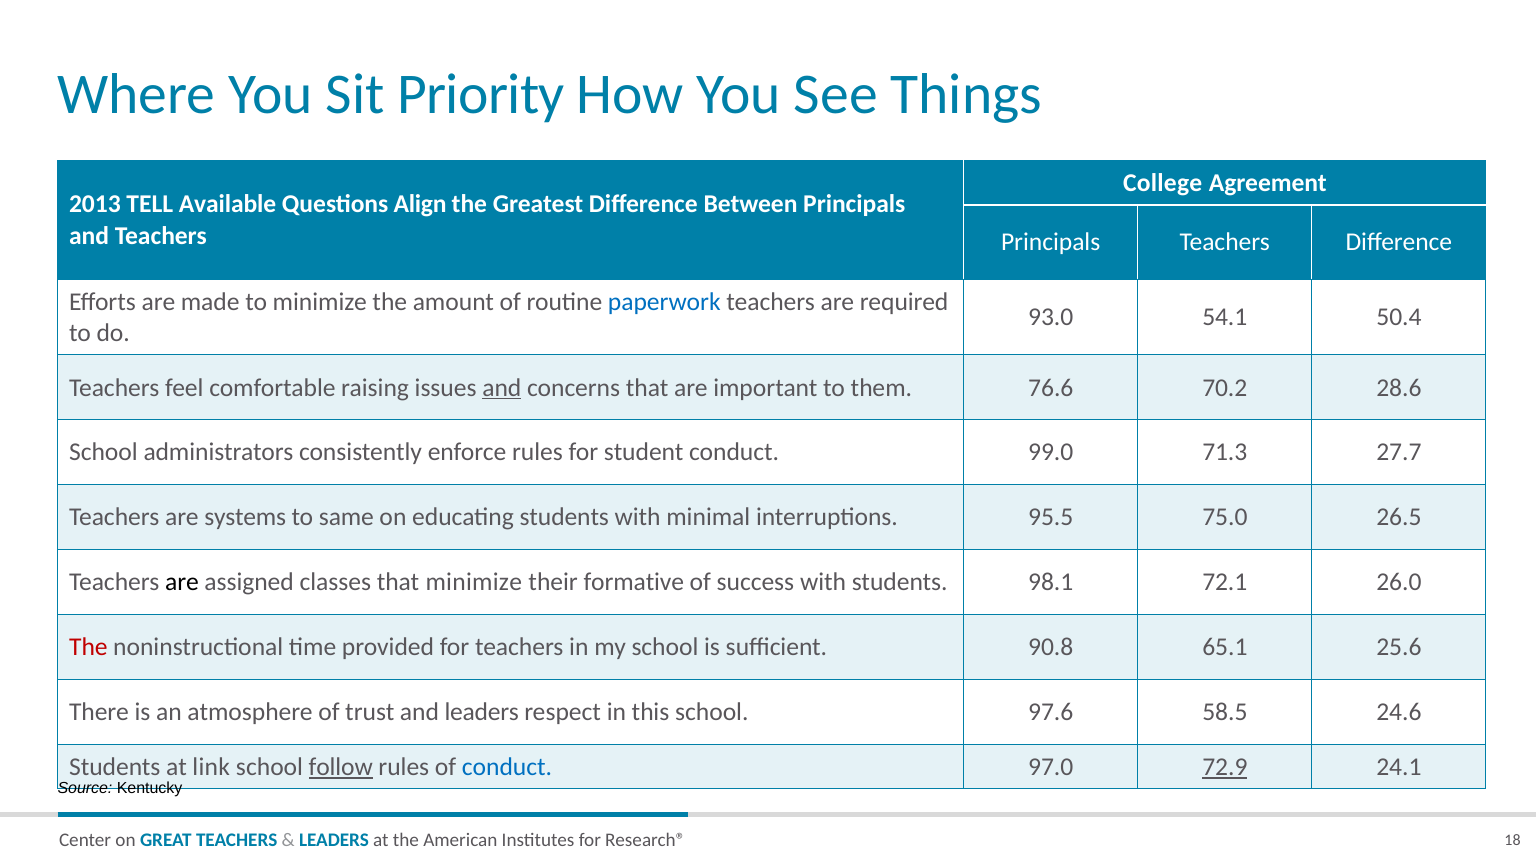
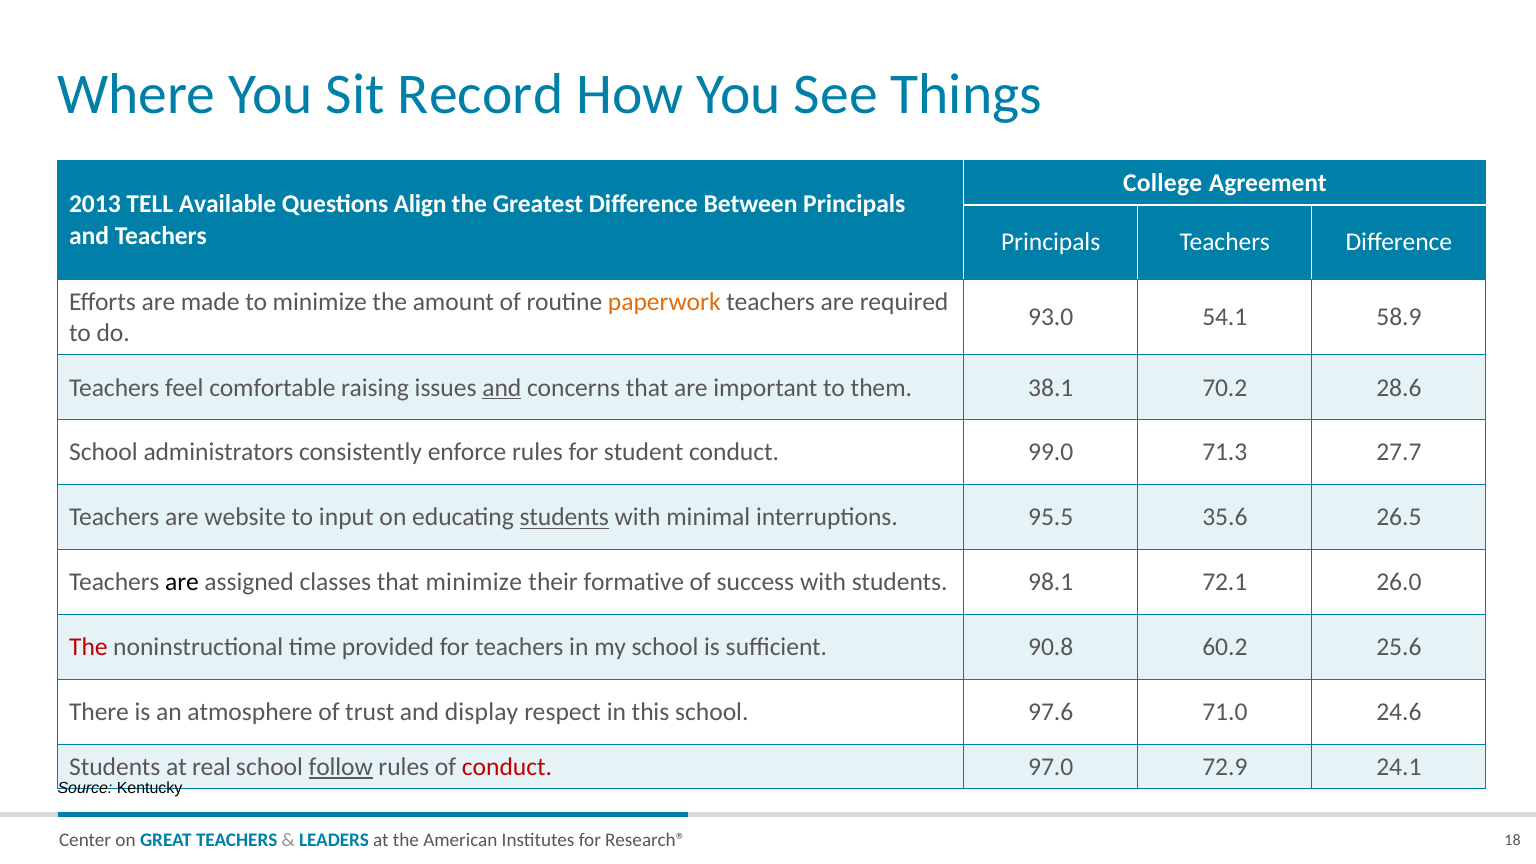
Priority: Priority -> Record
paperwork colour: blue -> orange
50.4: 50.4 -> 58.9
76.6: 76.6 -> 38.1
systems: systems -> website
same: same -> input
students at (564, 517) underline: none -> present
75.0: 75.0 -> 35.6
65.1: 65.1 -> 60.2
and leaders: leaders -> display
58.5: 58.5 -> 71.0
link: link -> real
conduct at (507, 767) colour: blue -> red
72.9 underline: present -> none
